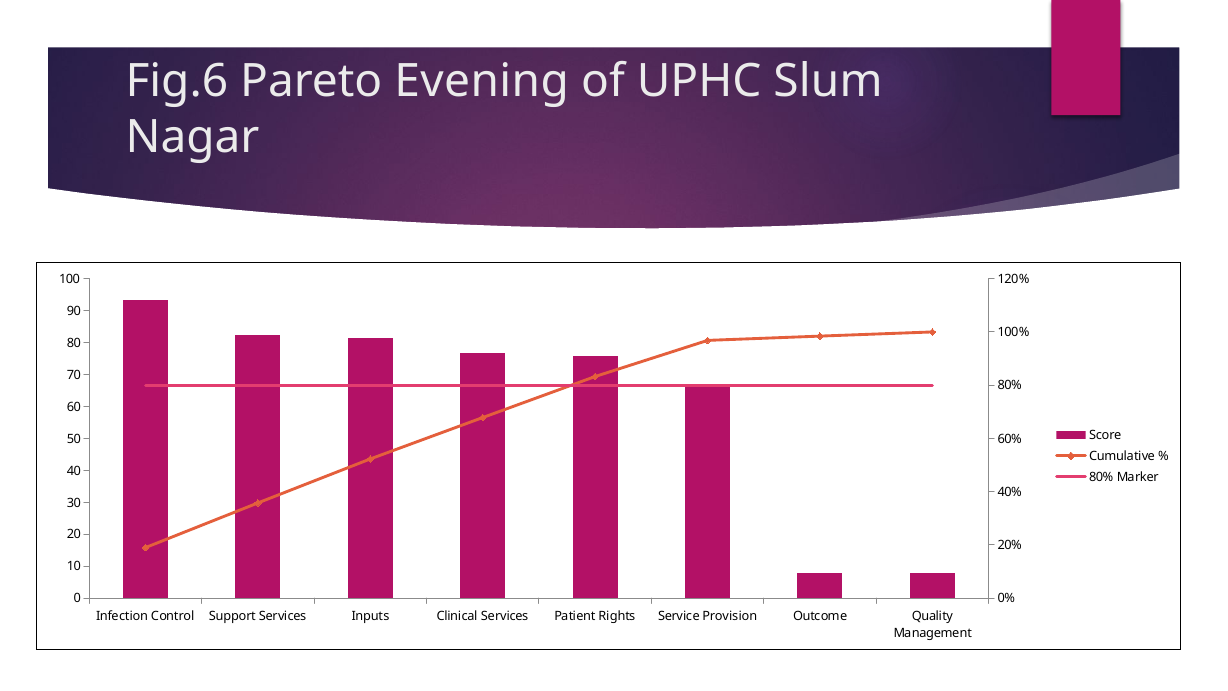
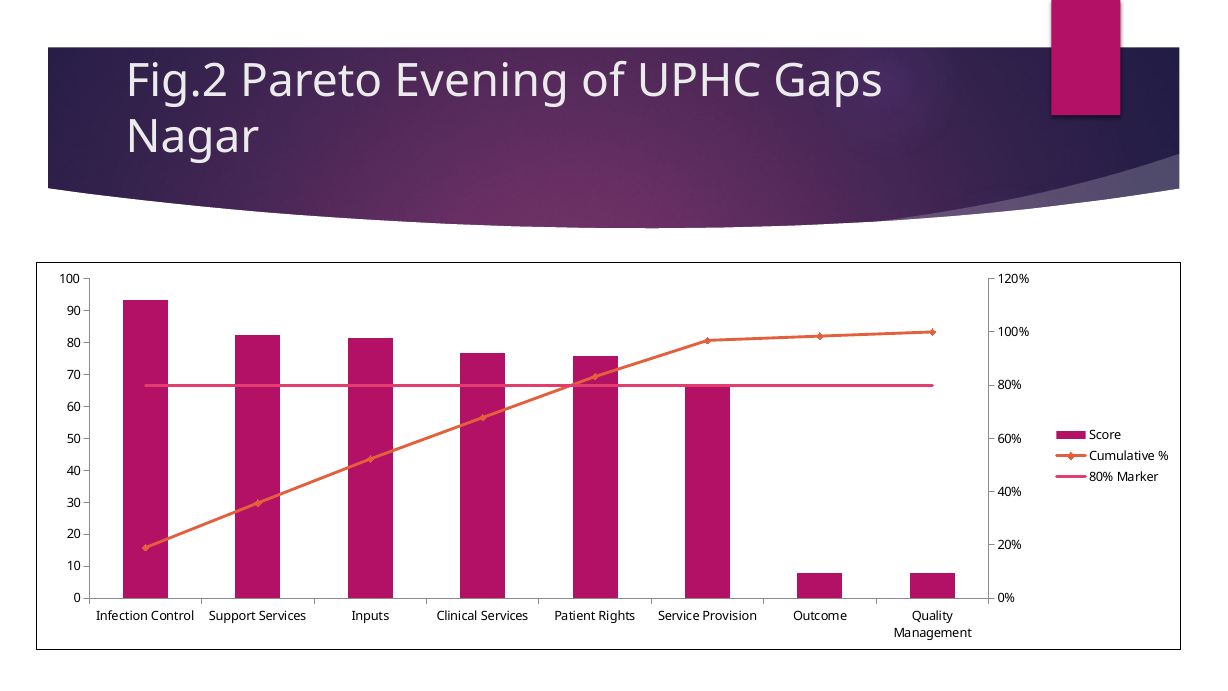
Fig.6: Fig.6 -> Fig.2
Slum: Slum -> Gaps
